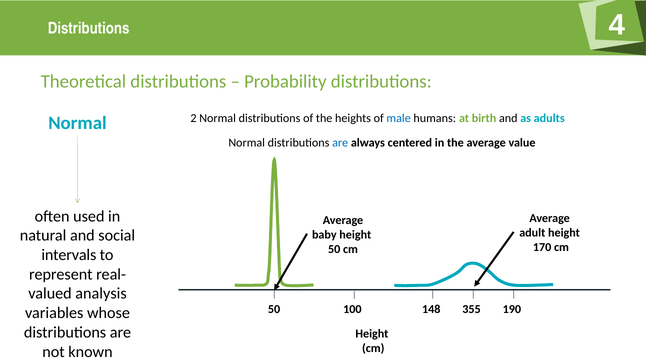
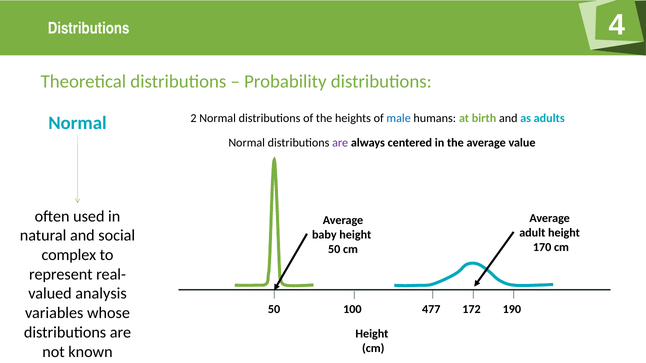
are at (340, 143) colour: blue -> purple
intervals: intervals -> complex
148: 148 -> 477
355: 355 -> 172
